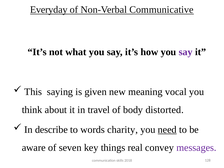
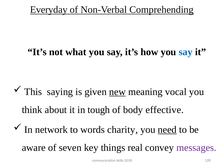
Communicative: Communicative -> Comprehending
say at (186, 52) colour: purple -> blue
new underline: none -> present
travel: travel -> tough
distorted: distorted -> effective
describe: describe -> network
